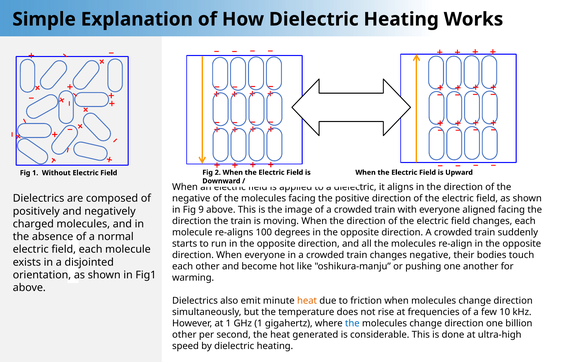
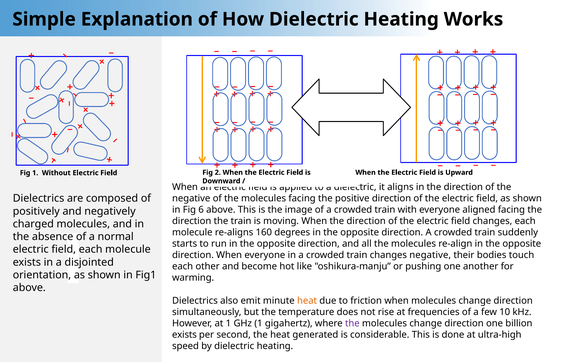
9: 9 -> 6
100: 100 -> 160
the at (352, 323) colour: blue -> purple
other at (184, 335): other -> exists
